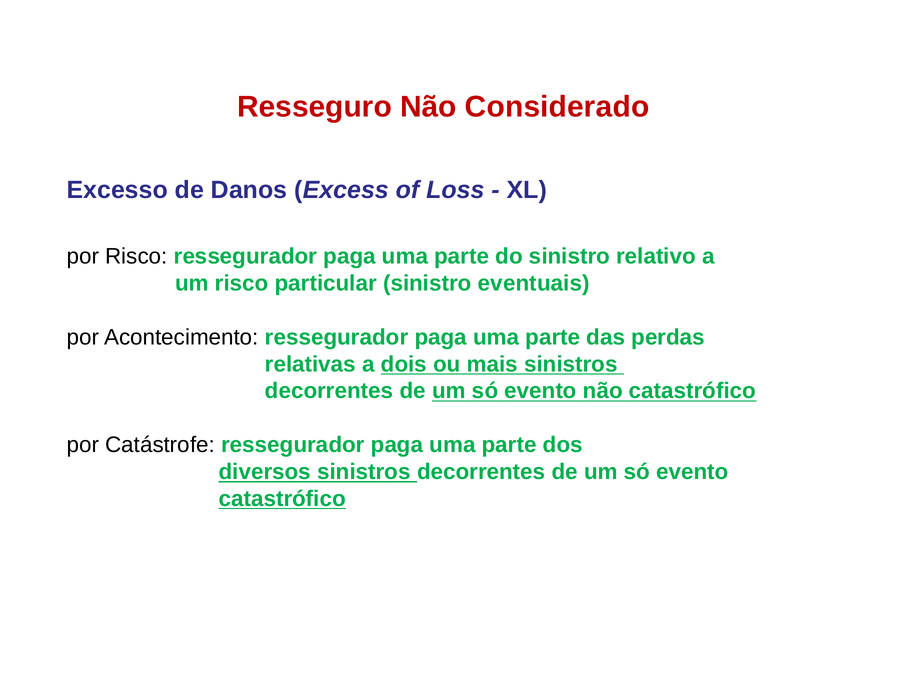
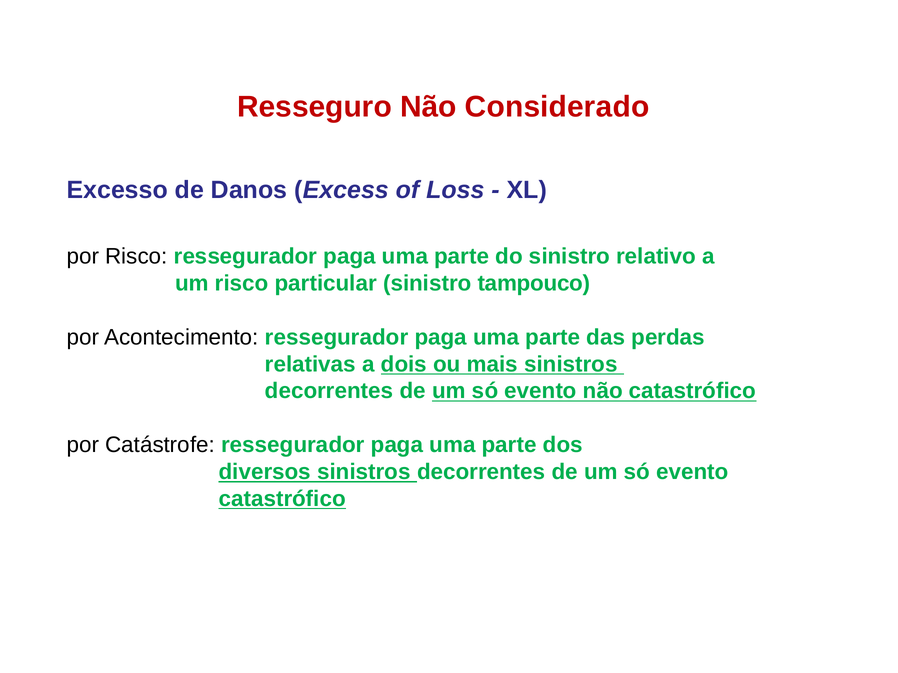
eventuais: eventuais -> tampouco
